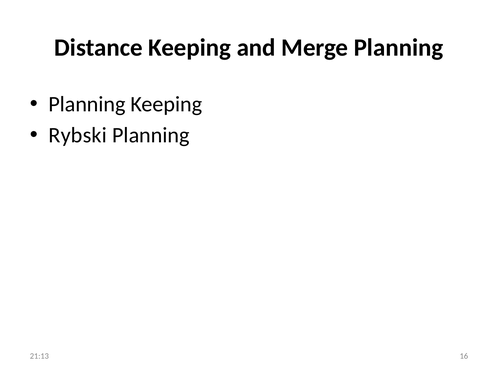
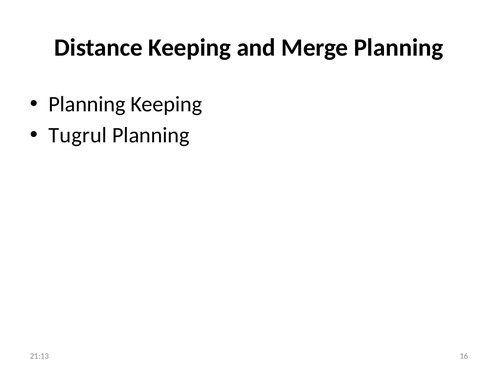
Rybski: Rybski -> Tugrul
